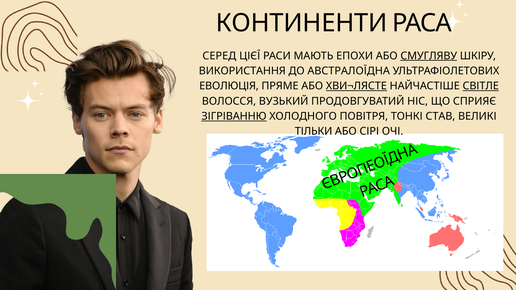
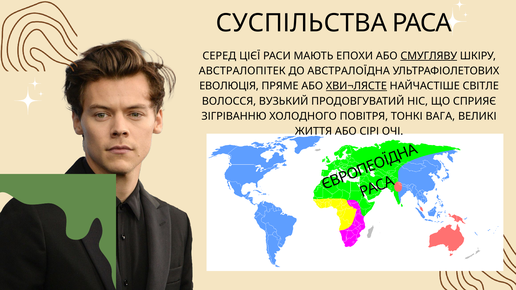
КОНТИНЕНТИ: КОНТИНЕНТИ -> СУСПІЛЬСТВА
ВИКОРИСТАННЯ: ВИКОРИСТАННЯ -> АВСТРАЛОПІТЕК
СВІТЛЕ underline: present -> none
ЗІГРІВАННЮ underline: present -> none
СТАВ: СТАВ -> ВАГА
ТІЛЬКИ: ТІЛЬКИ -> ЖИТТЯ
